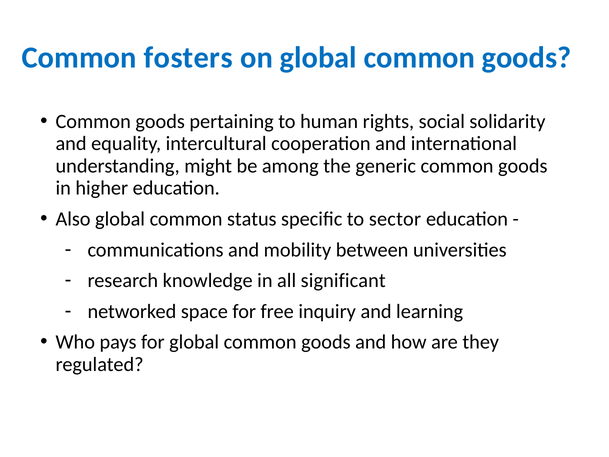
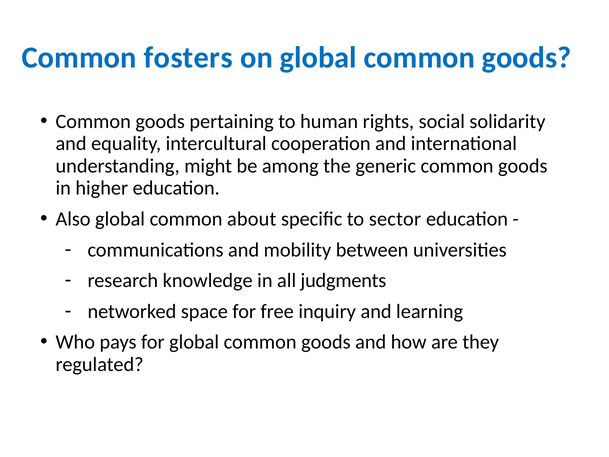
status: status -> about
significant: significant -> judgments
